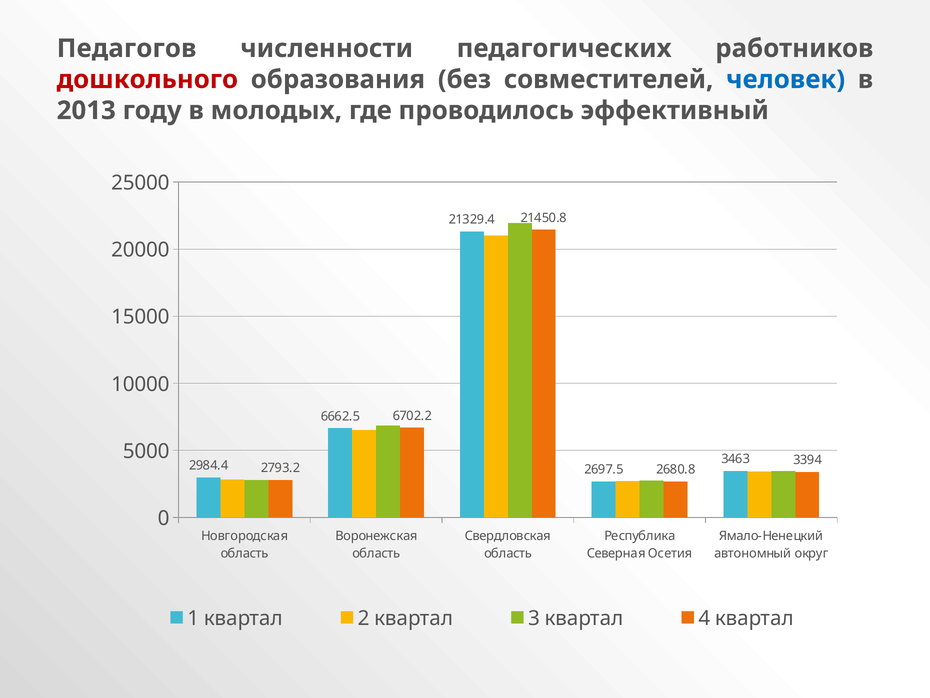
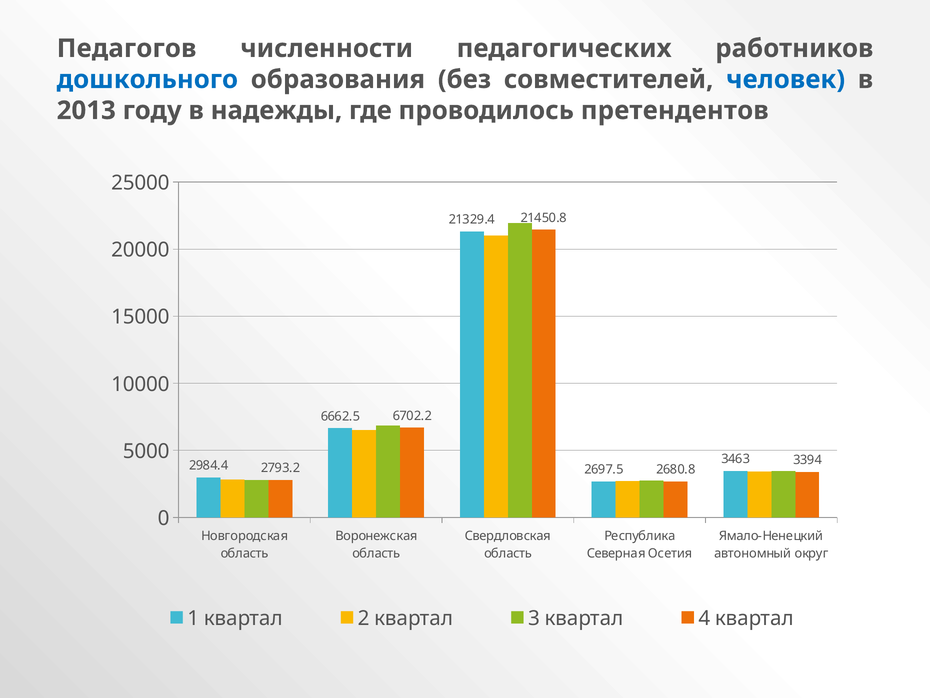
дошкольного colour: red -> blue
молодых: молодых -> надежды
эффективный: эффективный -> претендентов
